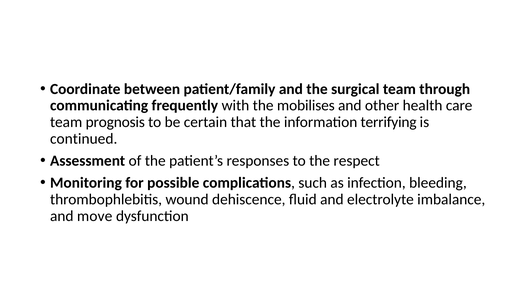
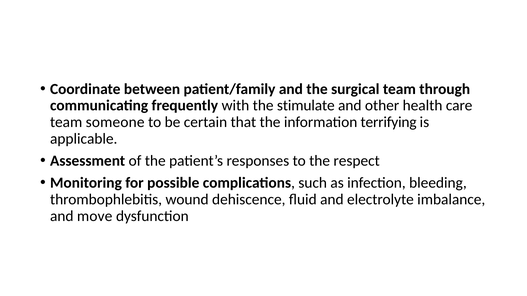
mobilises: mobilises -> stimulate
prognosis: prognosis -> someone
continued: continued -> applicable
